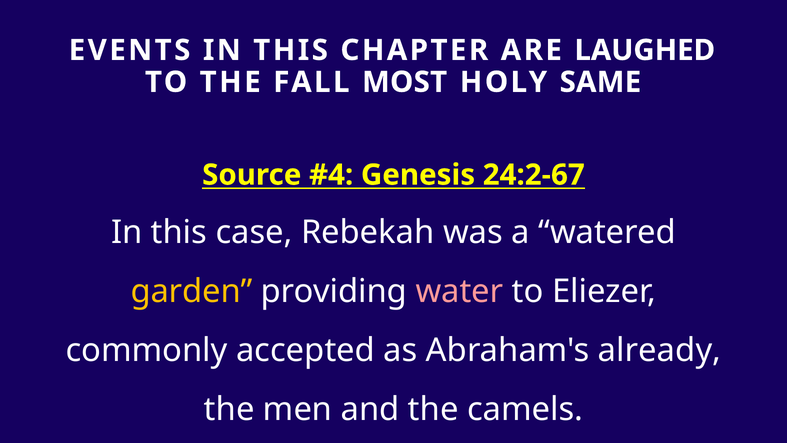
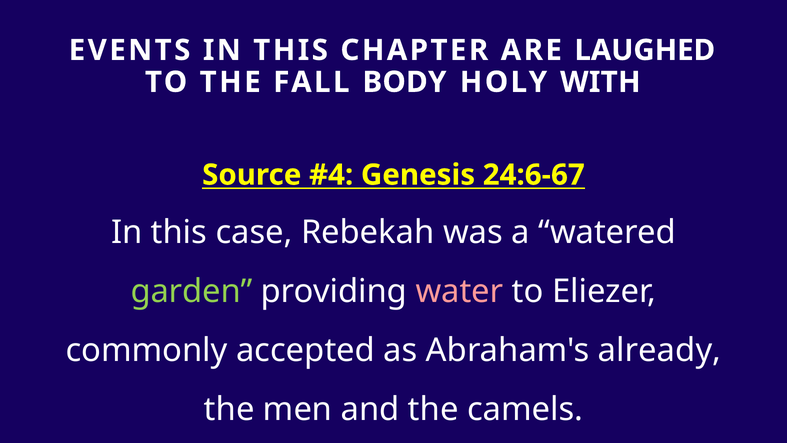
MOST: MOST -> BODY
SAME: SAME -> WITH
24:2-67: 24:2-67 -> 24:6-67
garden colour: yellow -> light green
